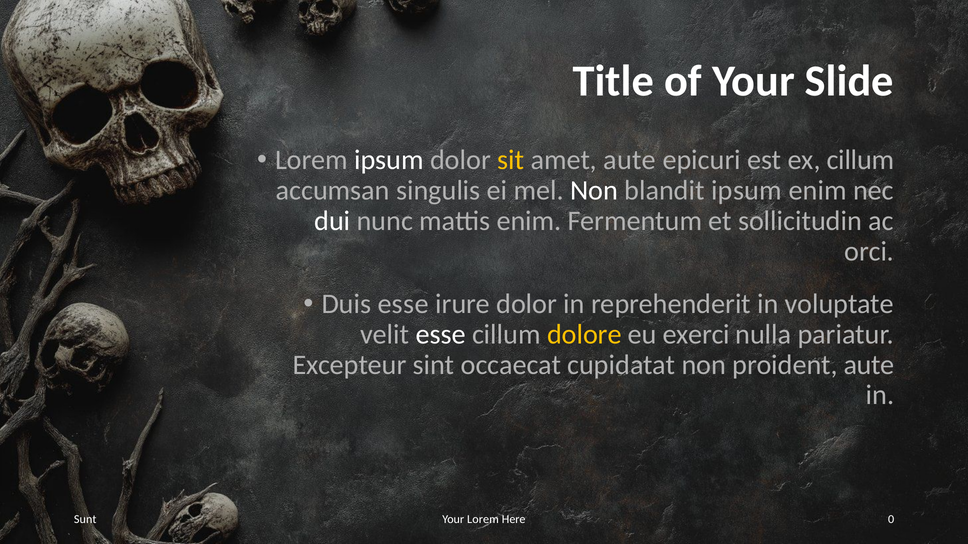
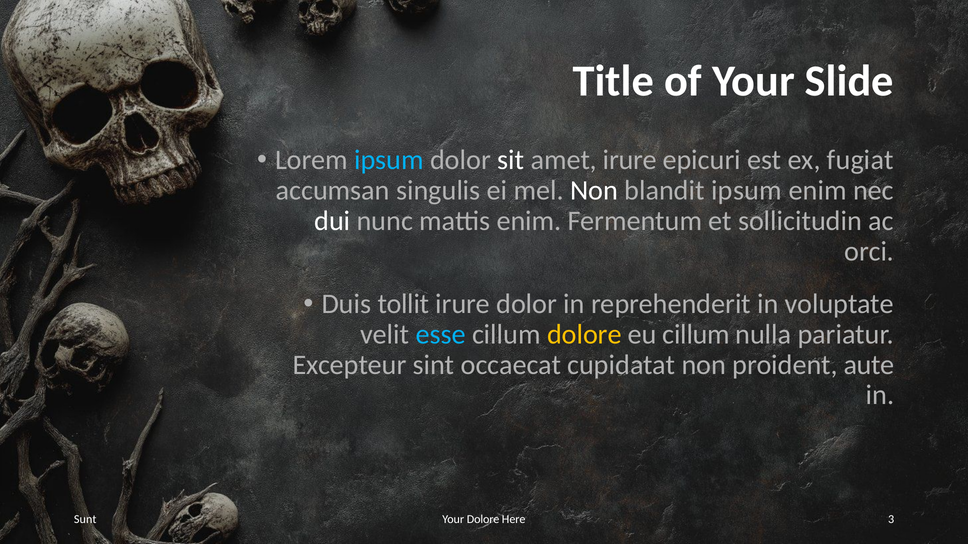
ipsum at (389, 160) colour: white -> light blue
sit colour: yellow -> white
amet aute: aute -> irure
ex cillum: cillum -> fugiat
Duis esse: esse -> tollit
esse at (441, 335) colour: white -> light blue
eu exerci: exerci -> cillum
Your Lorem: Lorem -> Dolore
0: 0 -> 3
